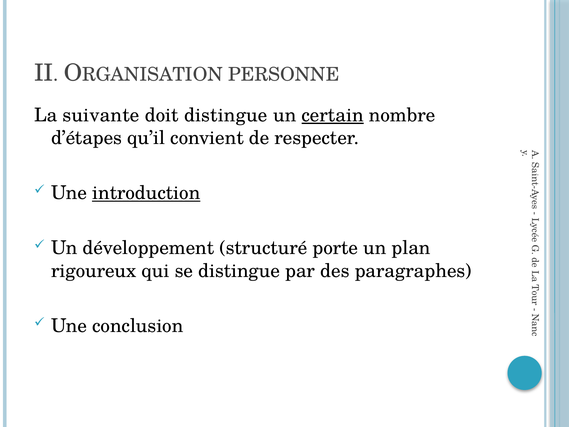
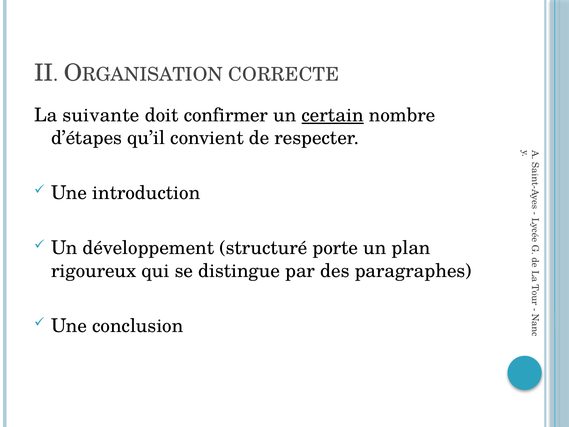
PERSONNE: PERSONNE -> CORRECTE
doit distingue: distingue -> confirmer
introduction underline: present -> none
